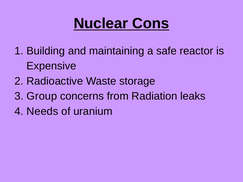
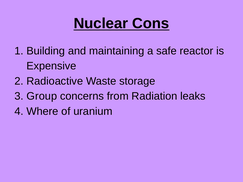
Needs: Needs -> Where
